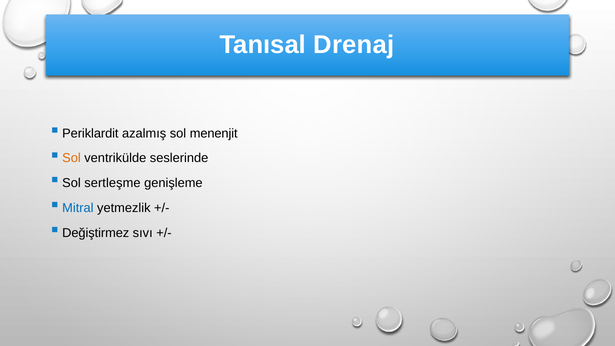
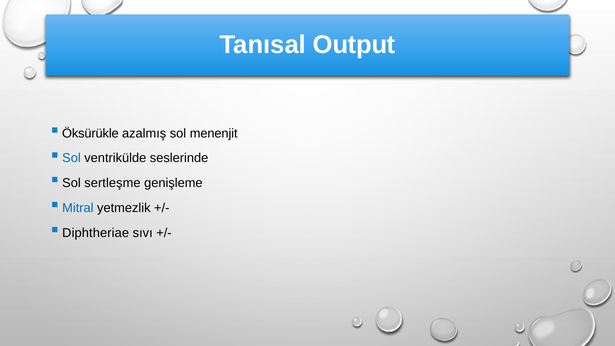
Drenaj: Drenaj -> Output
Periklardit: Periklardit -> Öksürükle
Sol at (71, 158) colour: orange -> blue
Değiştirmez: Değiştirmez -> Diphtheriae
